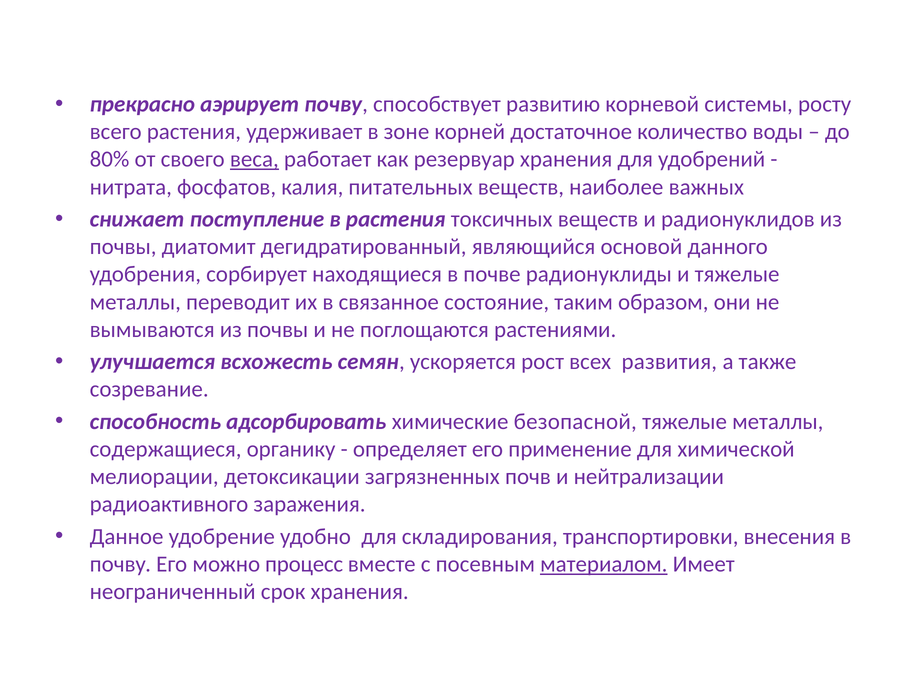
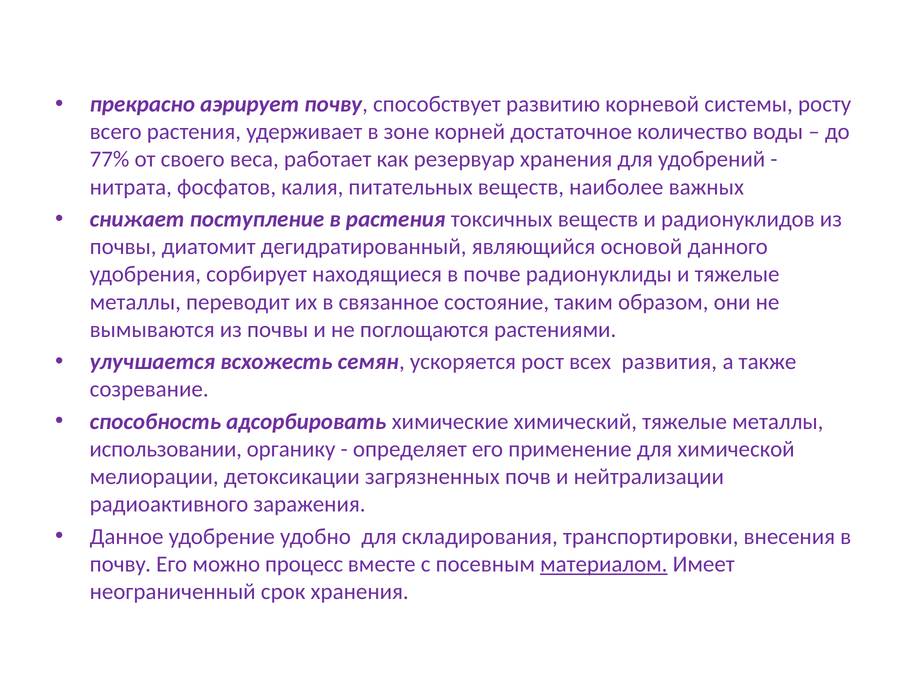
80%: 80% -> 77%
веса underline: present -> none
безопасной: безопасной -> химический
содержащиеся: содержащиеся -> использовании
